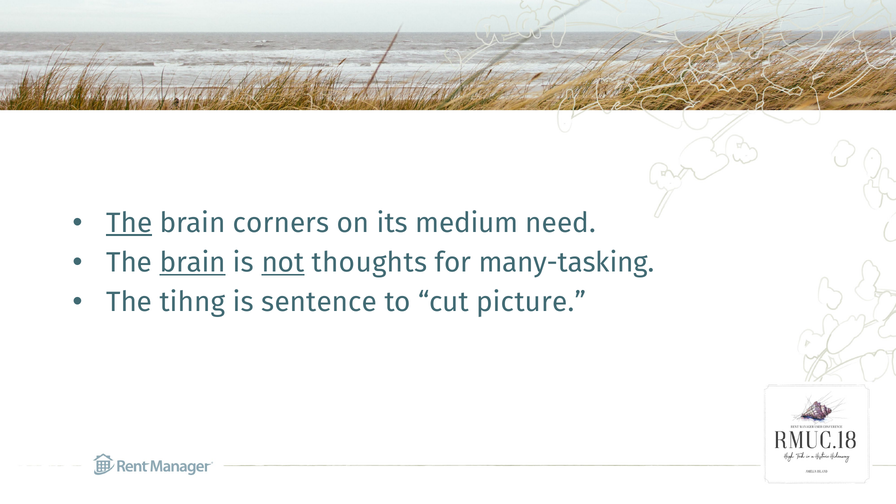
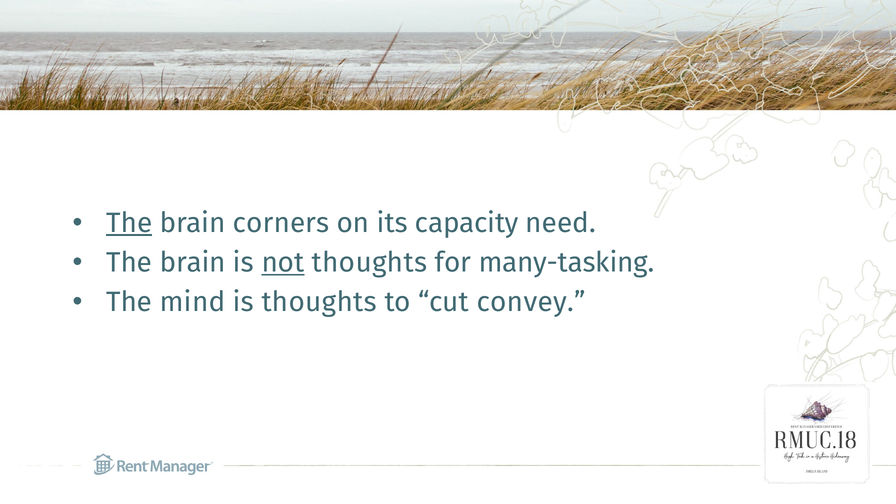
medium: medium -> capacity
brain at (193, 263) underline: present -> none
tihng: tihng -> mind
is sentence: sentence -> thoughts
picture: picture -> convey
